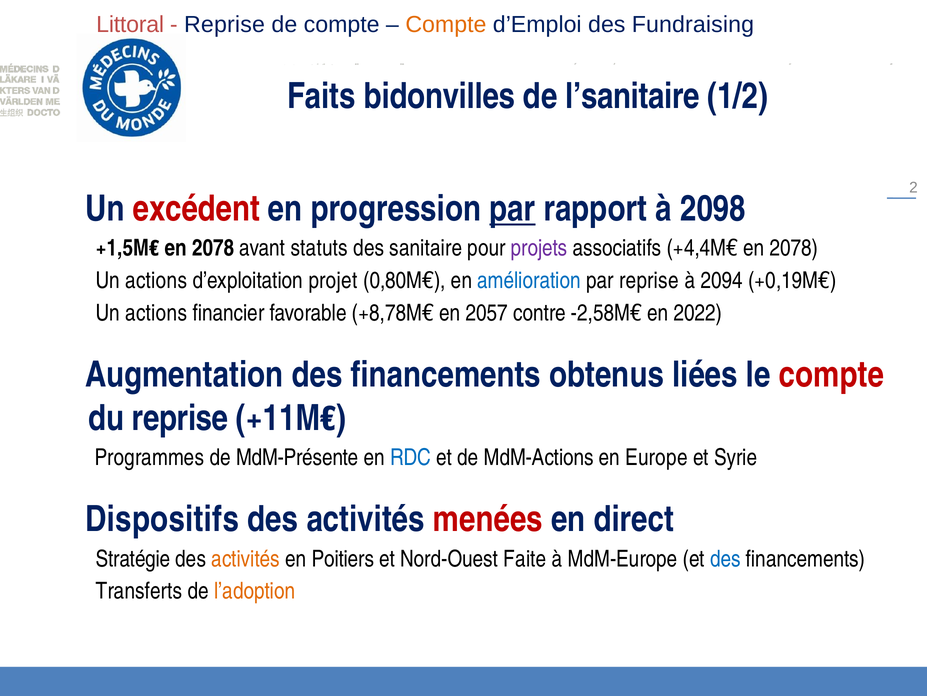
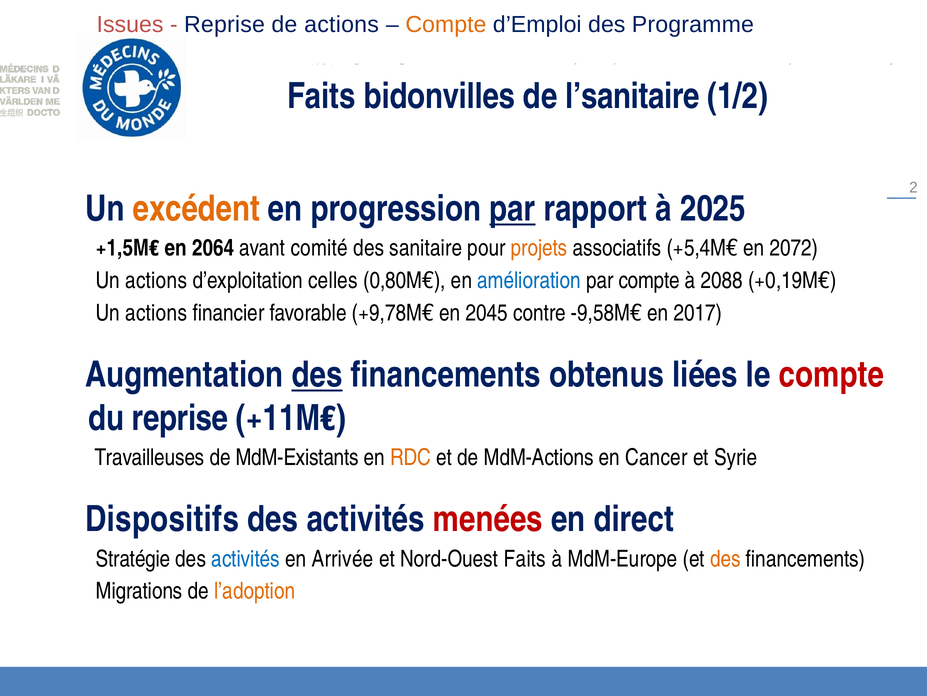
Littoral: Littoral -> Issues
de compte: compte -> actions
Fundraising: Fundraising -> Programme
excédent colour: red -> orange
2098: 2098 -> 2025
+1,5M€ en 2078: 2078 -> 2064
statuts: statuts -> comité
projets colour: purple -> orange
+4,4M€: +4,4M€ -> +5,4M€
2078 at (794, 248): 2078 -> 2072
projet: projet -> celles
par reprise: reprise -> compte
2094: 2094 -> 2088
+8,78M€: +8,78M€ -> +9,78M€
2057: 2057 -> 2045
-2,58M€: -2,58M€ -> -9,58M€
2022: 2022 -> 2017
des at (317, 375) underline: none -> present
Programmes: Programmes -> Travailleuses
MdM-Présente: MdM-Présente -> MdM-Existants
RDC colour: blue -> orange
Europe: Europe -> Cancer
activités at (246, 558) colour: orange -> blue
Poitiers: Poitiers -> Arrivée
Nord-Ouest Faite: Faite -> Faits
des at (725, 558) colour: blue -> orange
Transferts: Transferts -> Migrations
